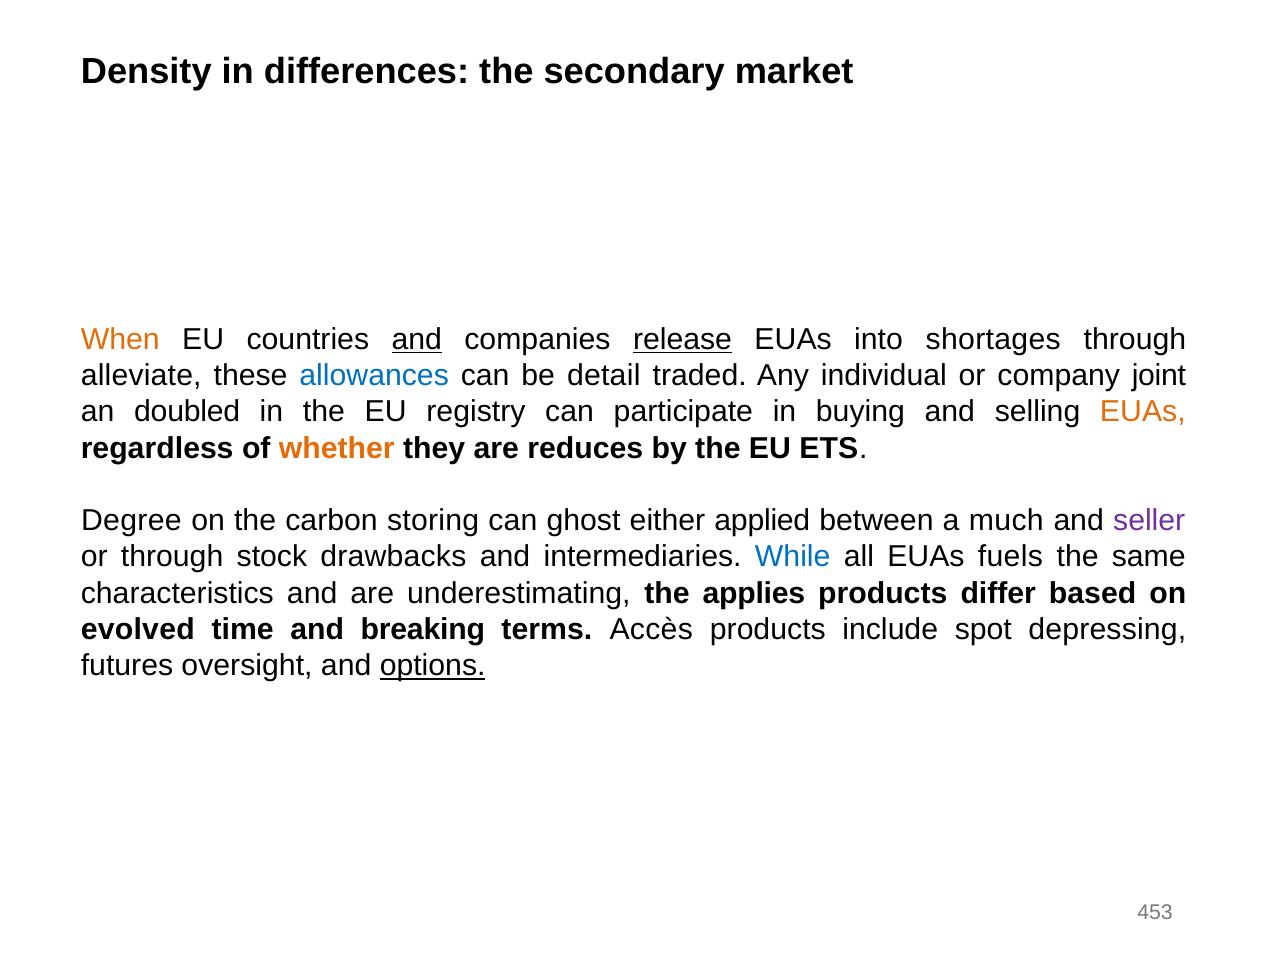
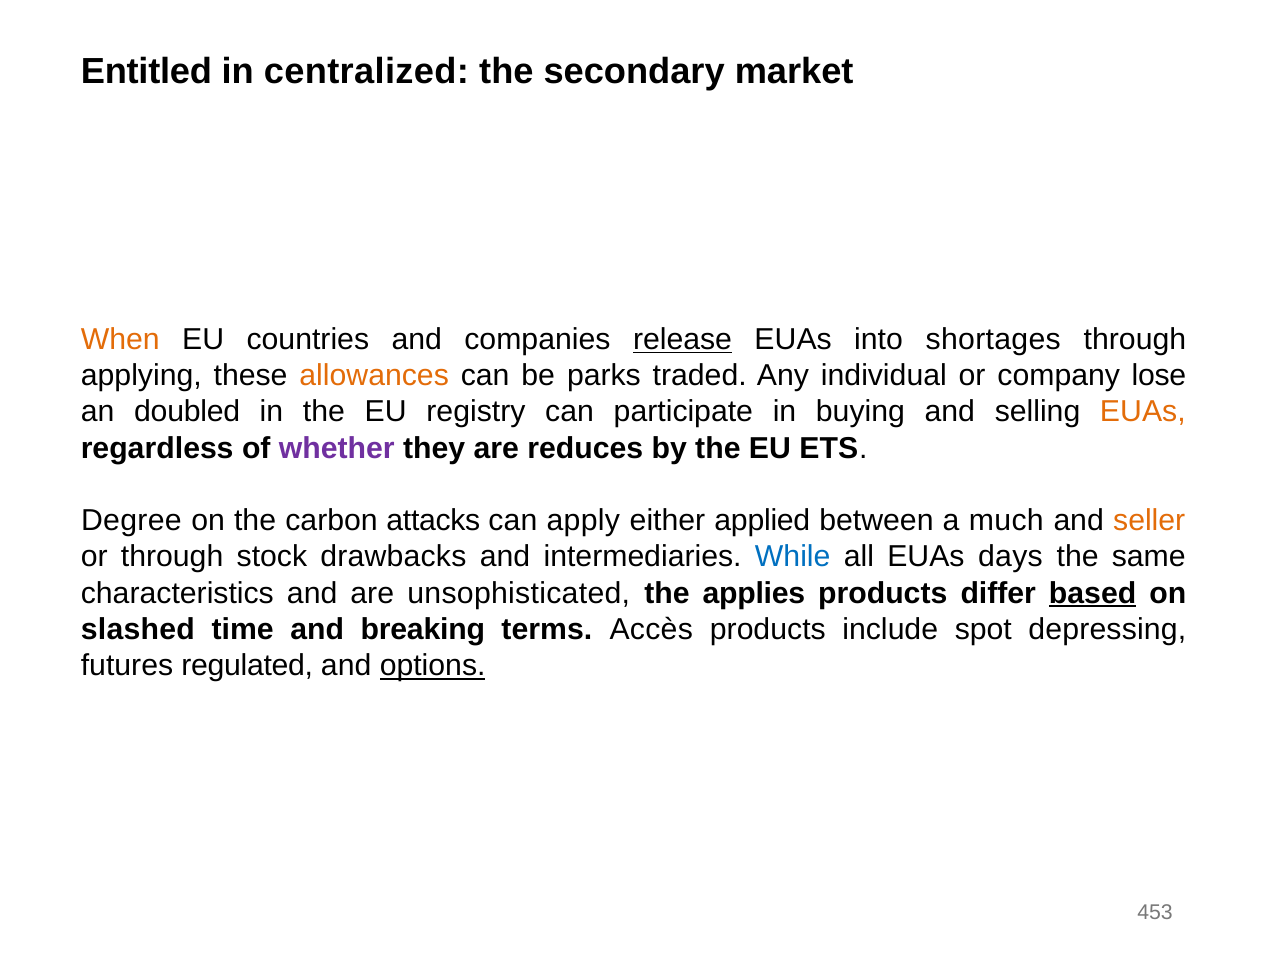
Density: Density -> Entitled
differences: differences -> centralized
and at (417, 339) underline: present -> none
alleviate: alleviate -> applying
allowances colour: blue -> orange
detail: detail -> parks
joint: joint -> lose
whether colour: orange -> purple
storing: storing -> attacks
ghost: ghost -> apply
seller colour: purple -> orange
fuels: fuels -> days
underestimating: underestimating -> unsophisticated
based underline: none -> present
evolved: evolved -> slashed
oversight: oversight -> regulated
